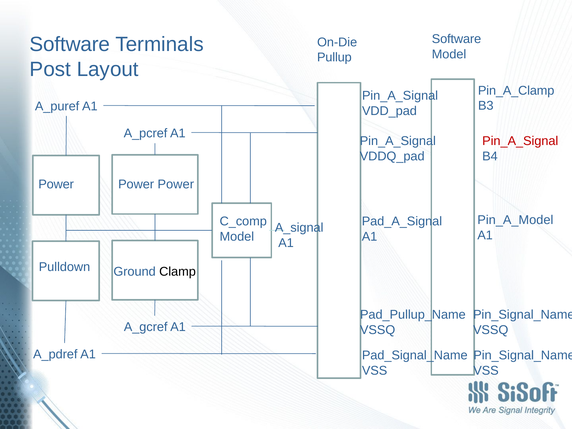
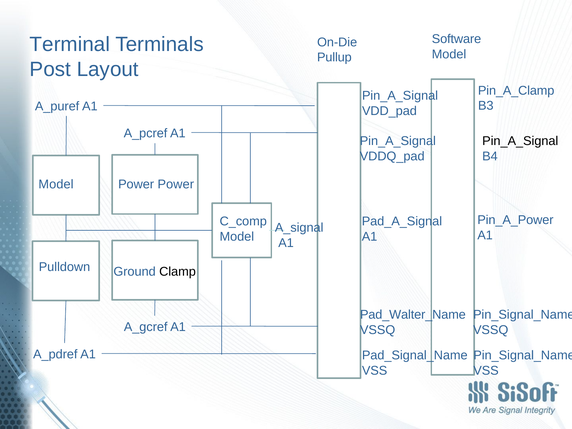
Software at (70, 44): Software -> Terminal
Pin_A_Signal at (520, 141) colour: red -> black
Power at (56, 184): Power -> Model
Pin_A_Model: Pin_A_Model -> Pin_A_Power
Pad_Pullup_Name: Pad_Pullup_Name -> Pad_Walter_Name
